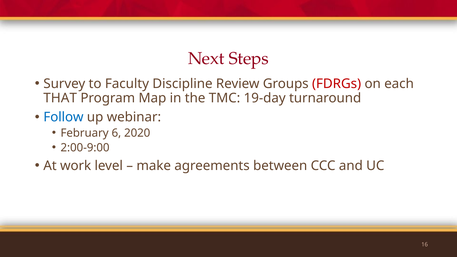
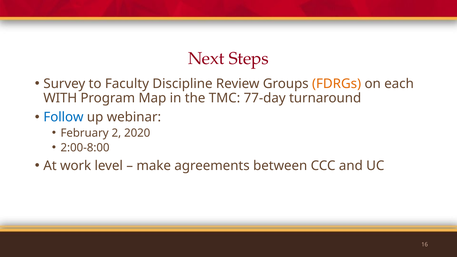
FDRGs colour: red -> orange
THAT: THAT -> WITH
19-day: 19-day -> 77-day
6: 6 -> 2
2:00-9:00: 2:00-9:00 -> 2:00-8:00
